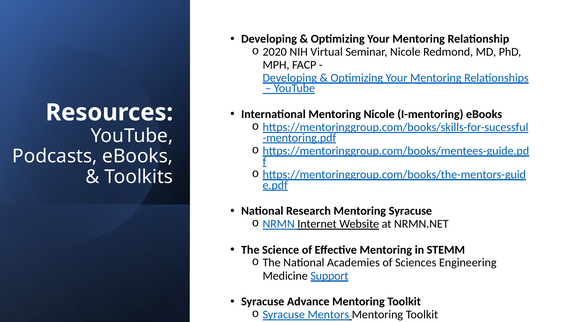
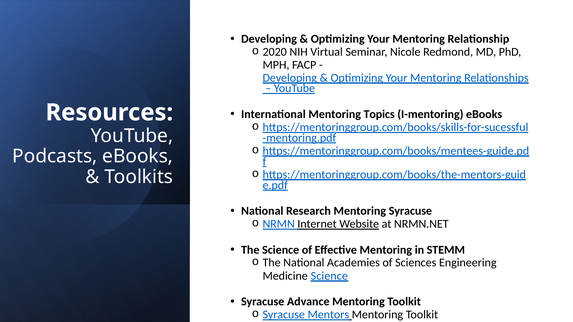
Mentoring Nicole: Nicole -> Topics
Medicine Support: Support -> Science
